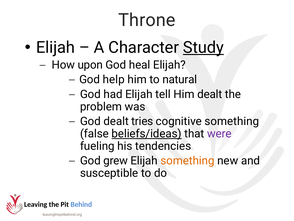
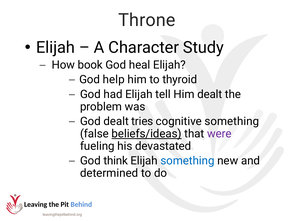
Study underline: present -> none
upon: upon -> book
natural: natural -> thyroid
tendencies: tendencies -> devastated
grew: grew -> think
something at (187, 160) colour: orange -> blue
susceptible: susceptible -> determined
